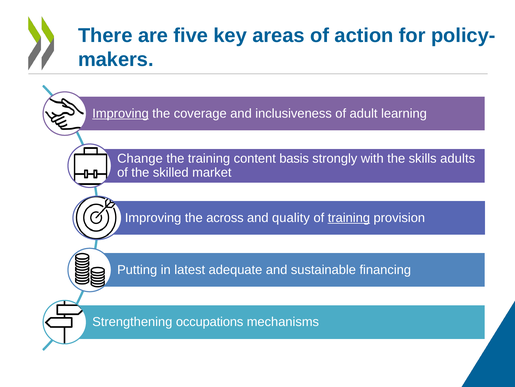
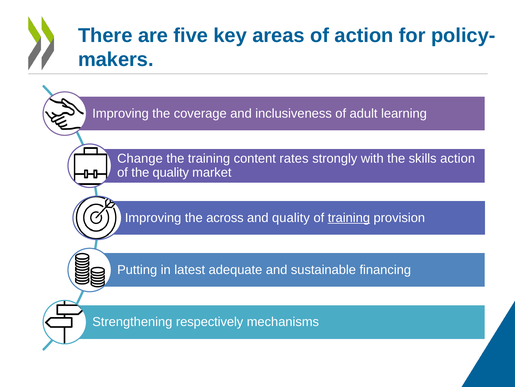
Improving at (121, 113) underline: present -> none
basis: basis -> rates
skills adults: adults -> action
the skilled: skilled -> quality
occupations: occupations -> respectively
